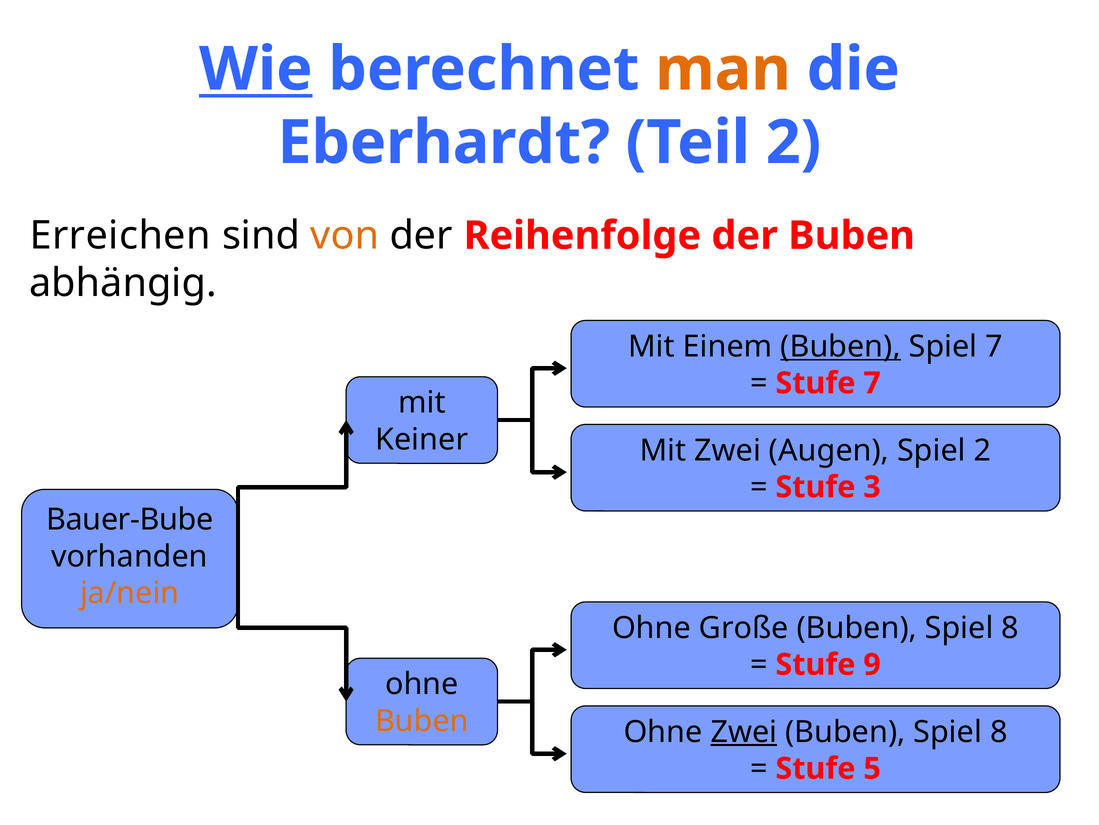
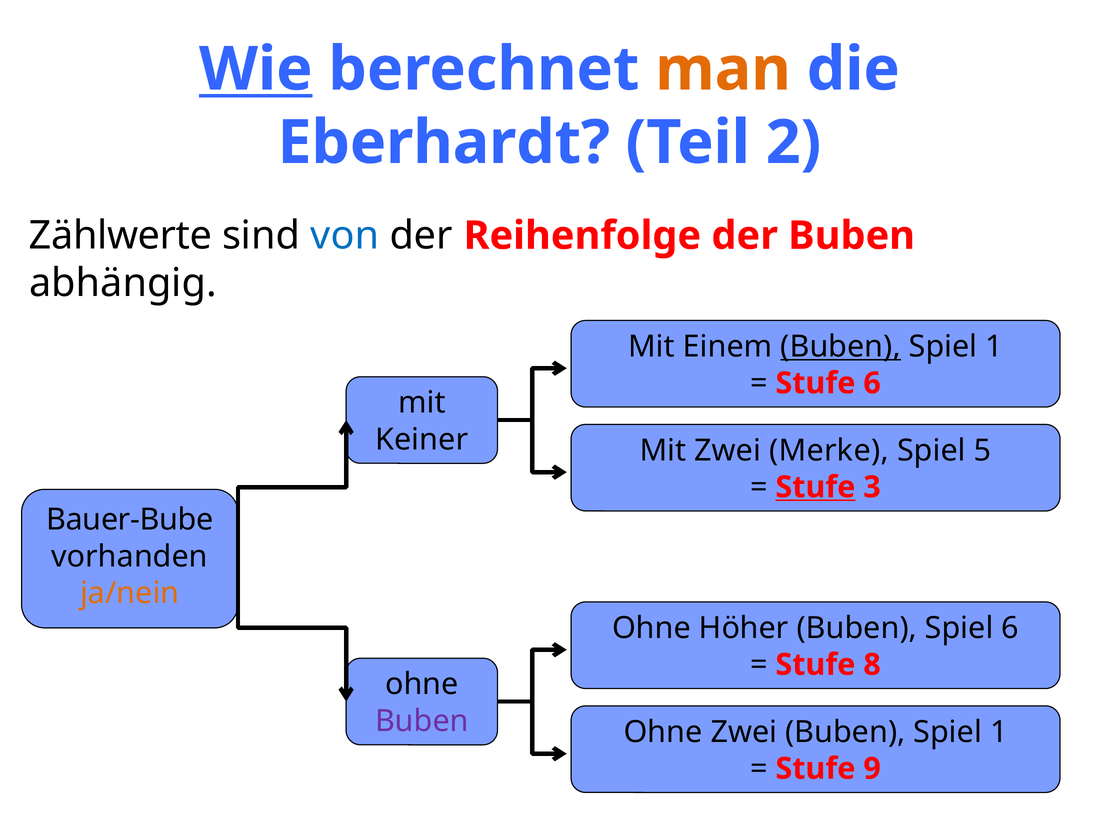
Erreichen: Erreichen -> Zählwerte
von colour: orange -> blue
7 at (994, 346): 7 -> 1
Stufe 7: 7 -> 6
Augen: Augen -> Merke
Spiel 2: 2 -> 5
Stufe at (815, 487) underline: none -> present
Große: Große -> Höher
8 at (1010, 627): 8 -> 6
9: 9 -> 8
Buben at (422, 720) colour: orange -> purple
Zwei at (744, 731) underline: present -> none
8 at (999, 731): 8 -> 1
5: 5 -> 9
